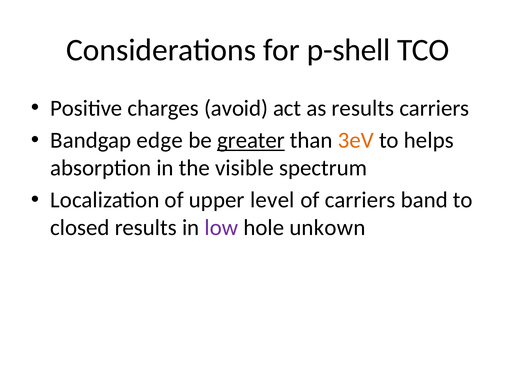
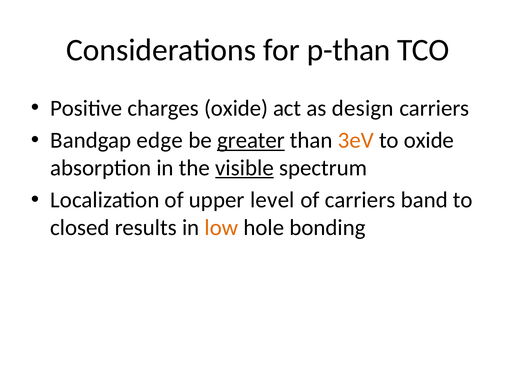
p-shell: p-shell -> p-than
charges avoid: avoid -> oxide
as results: results -> design
to helps: helps -> oxide
visible underline: none -> present
low colour: purple -> orange
unkown: unkown -> bonding
